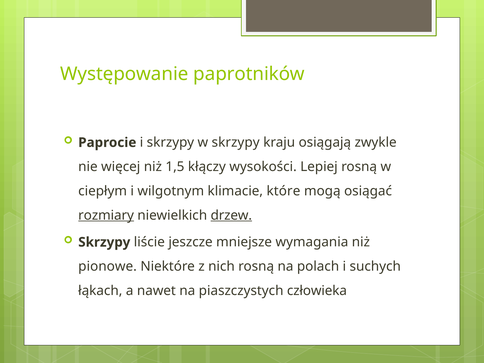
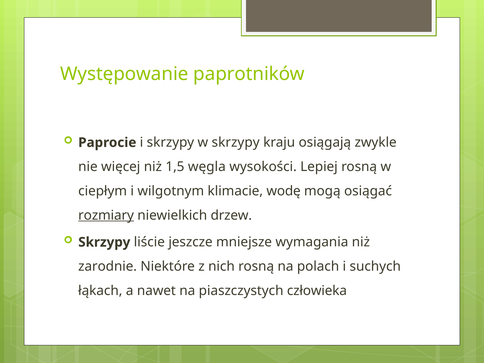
kłączy: kłączy -> węgla
które: które -> wodę
drzew underline: present -> none
pionowe: pionowe -> zarodnie
